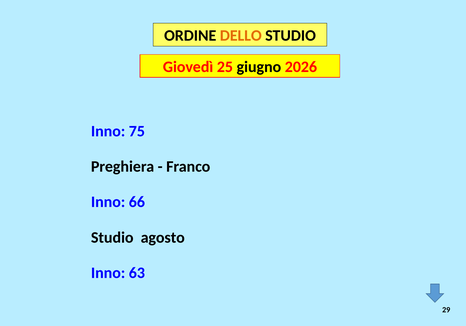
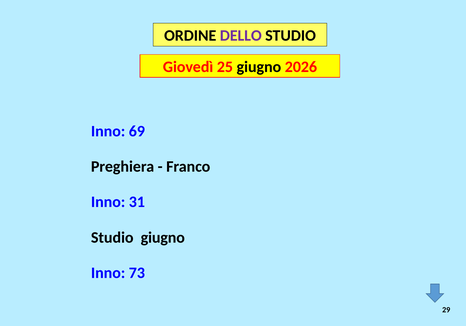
DELLO colour: orange -> purple
75: 75 -> 69
66: 66 -> 31
Studio agosto: agosto -> giugno
63: 63 -> 73
